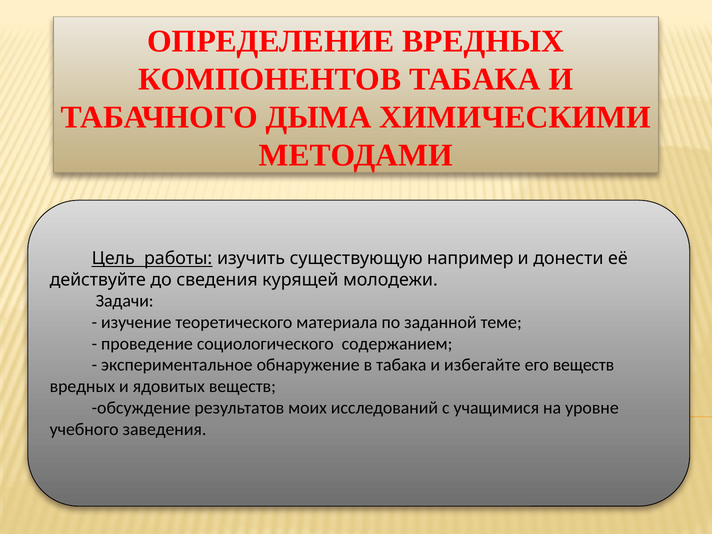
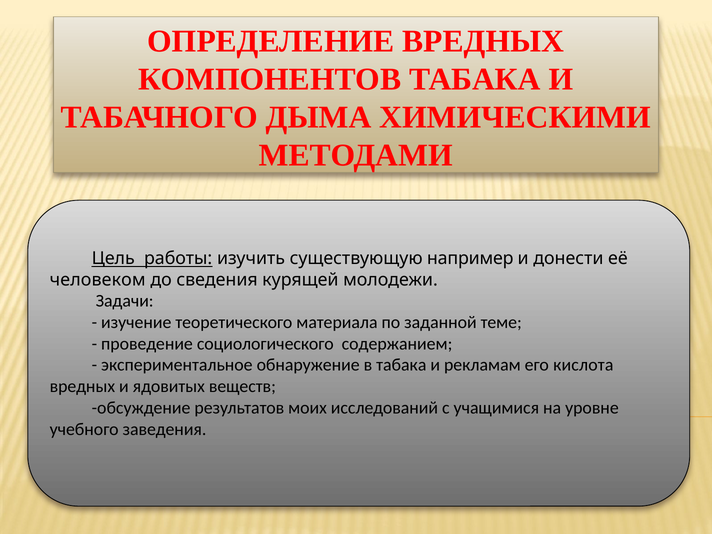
действуйте: действуйте -> человеком
избегайте: избегайте -> рекламам
его веществ: веществ -> кислота
